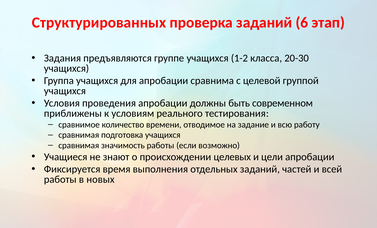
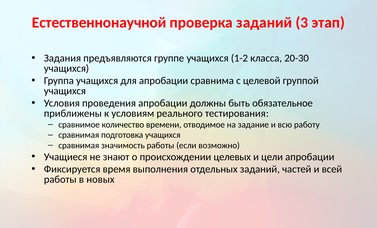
Структурированных: Структурированных -> Естественнонаучной
6: 6 -> 3
современном: современном -> обязательное
